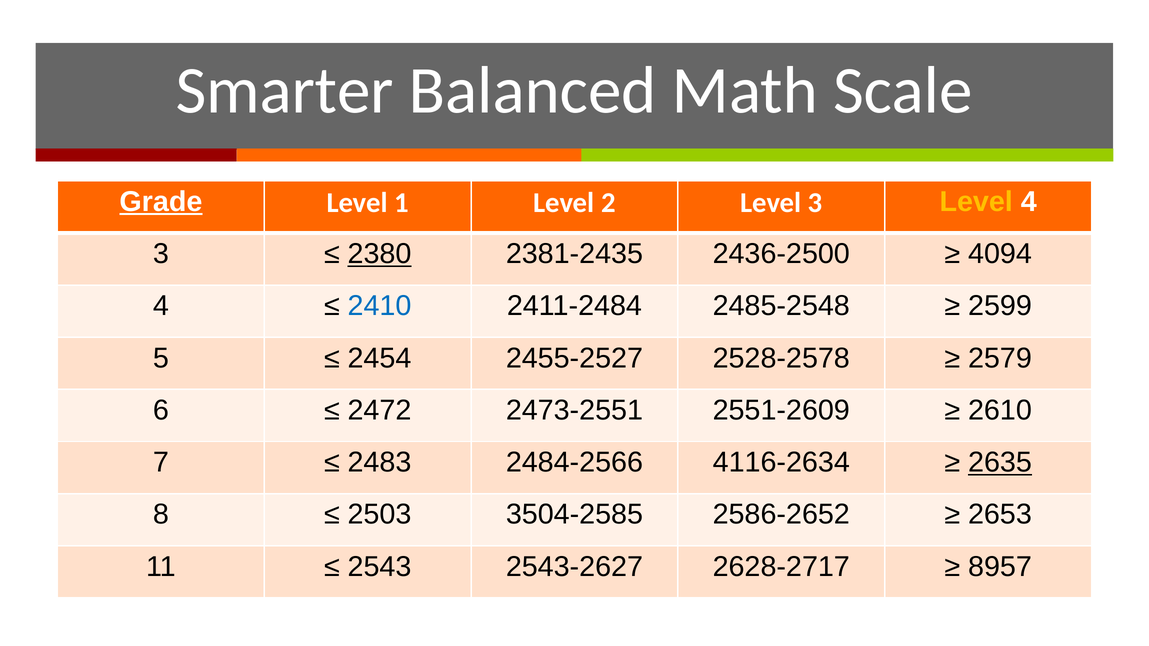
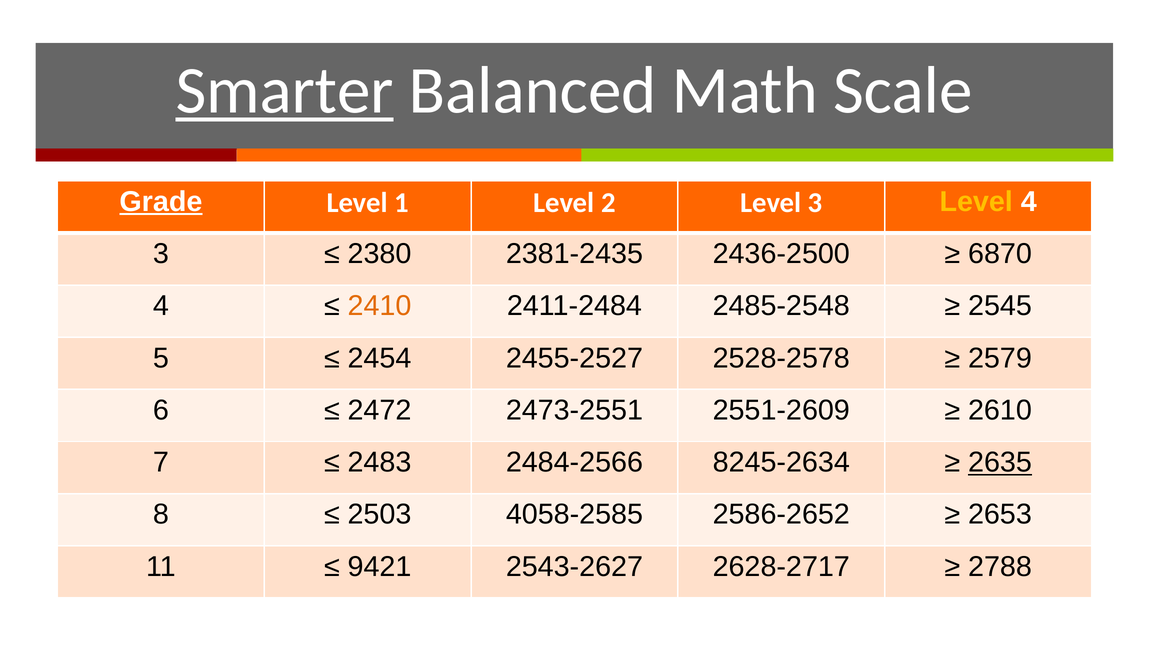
Smarter underline: none -> present
2380 underline: present -> none
4094: 4094 -> 6870
2410 colour: blue -> orange
2599: 2599 -> 2545
4116-2634: 4116-2634 -> 8245-2634
3504-2585: 3504-2585 -> 4058-2585
2543: 2543 -> 9421
8957: 8957 -> 2788
